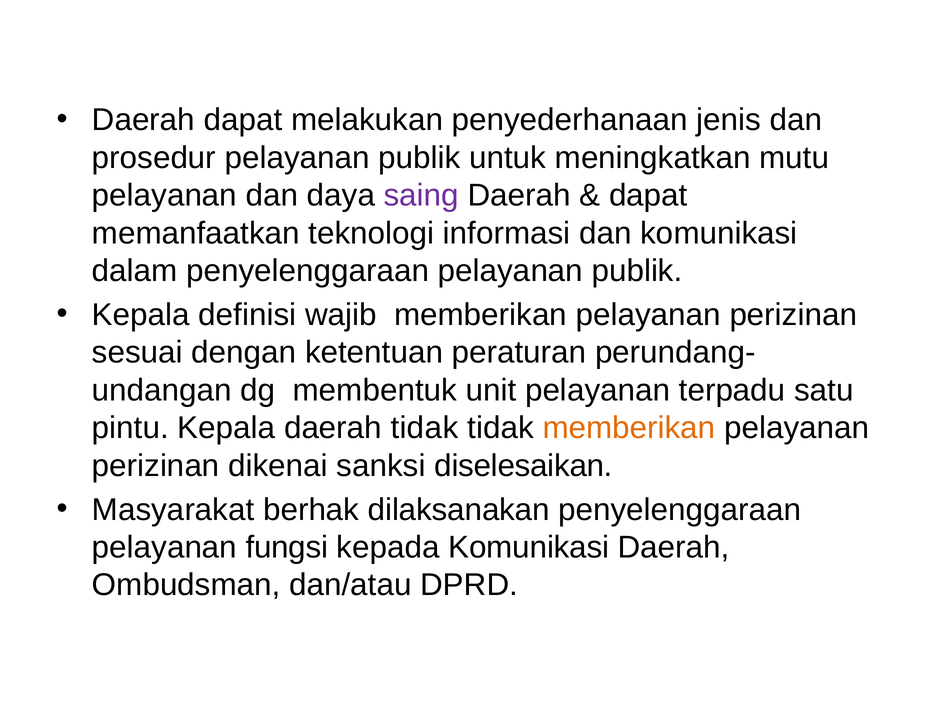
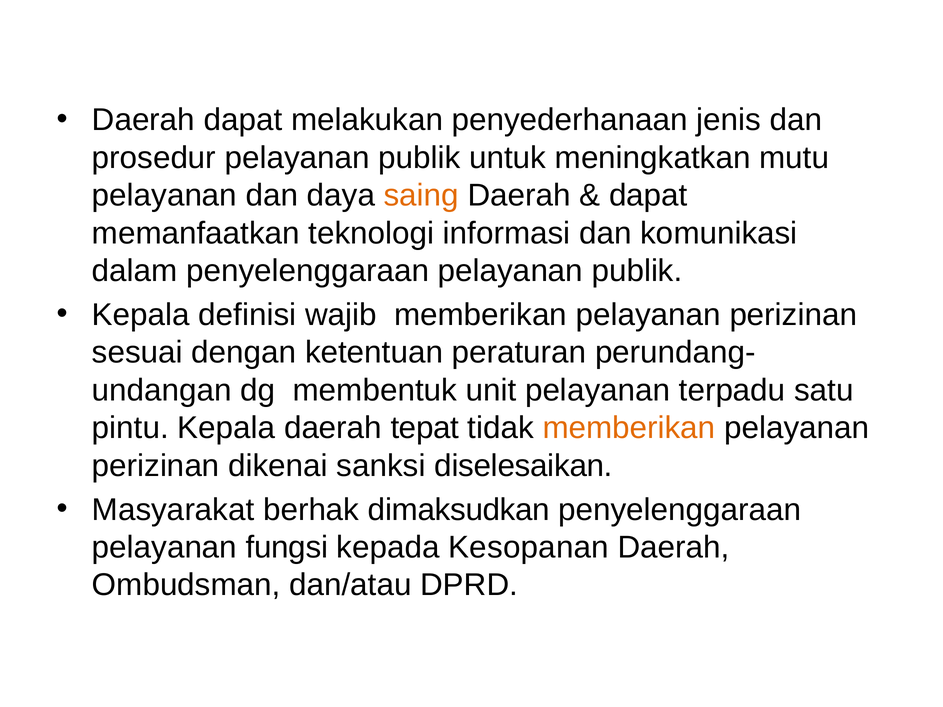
saing colour: purple -> orange
daerah tidak: tidak -> tepat
dilaksanakan: dilaksanakan -> dimaksudkan
kepada Komunikasi: Komunikasi -> Kesopanan
